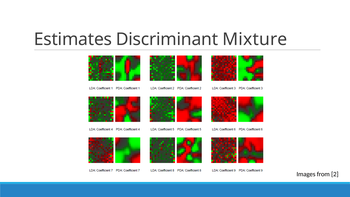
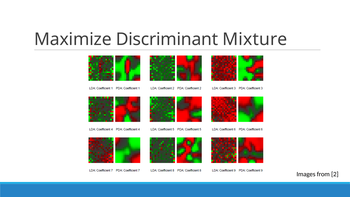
Estimates: Estimates -> Maximize
